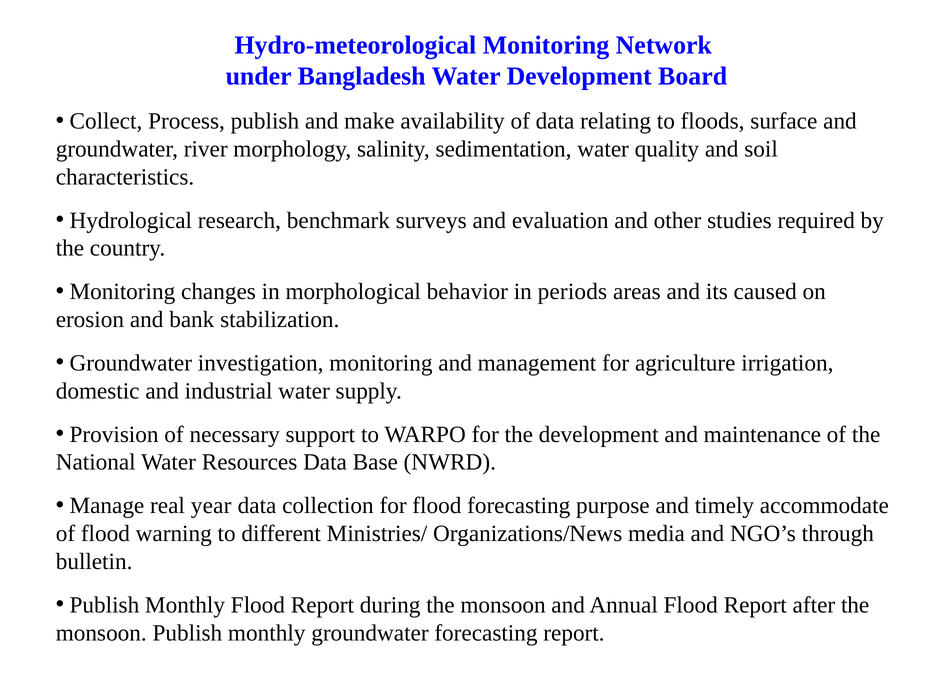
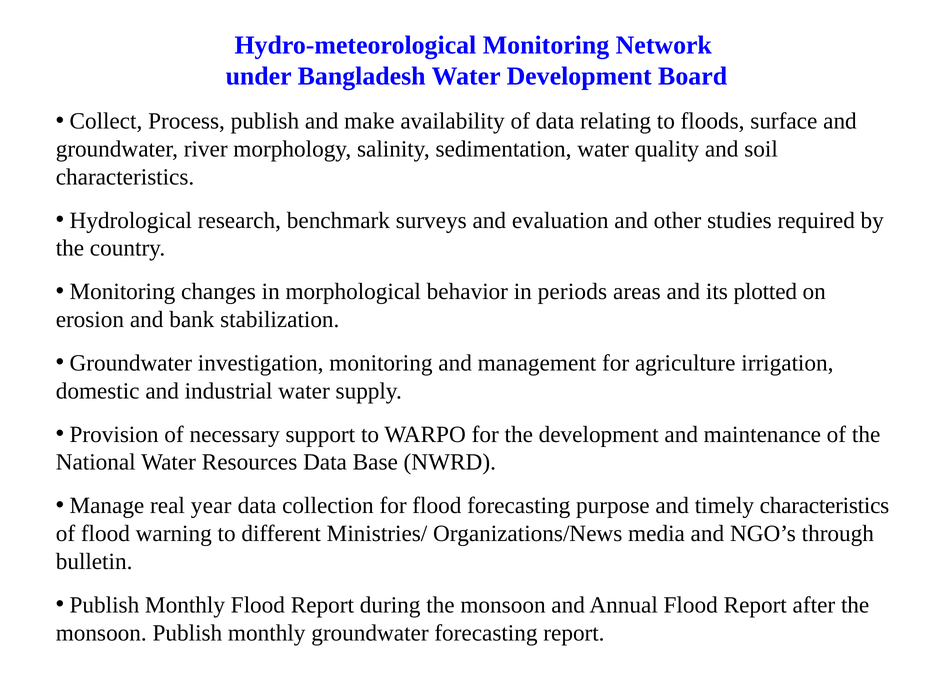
caused: caused -> plotted
timely accommodate: accommodate -> characteristics
